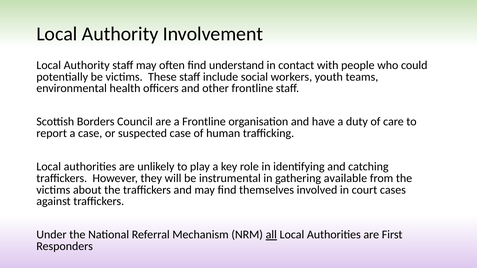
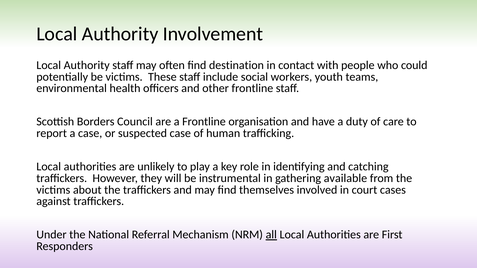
understand: understand -> destination
